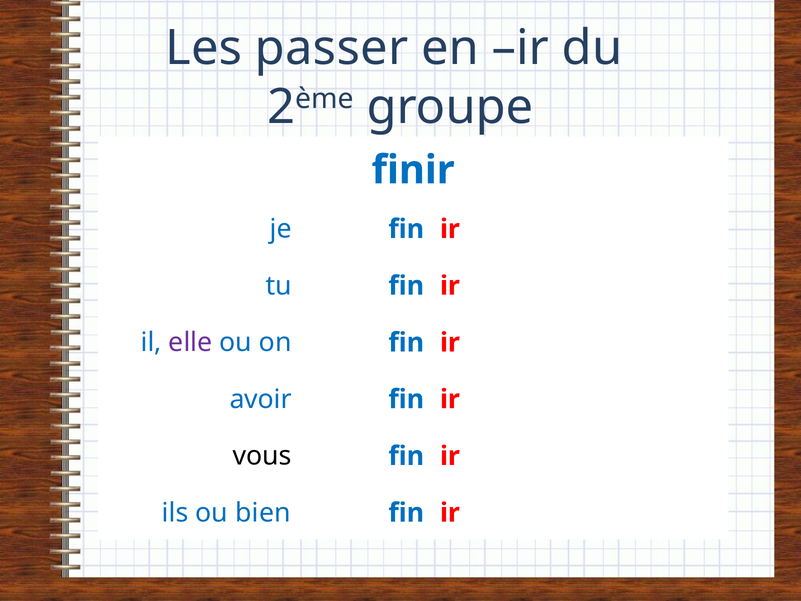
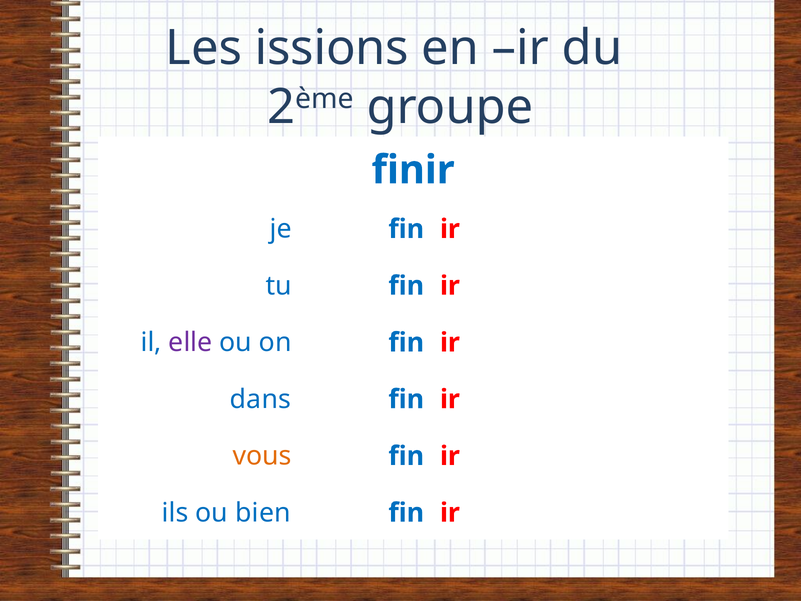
passer: passer -> issions
avoir: avoir -> dans
vous colour: black -> orange
